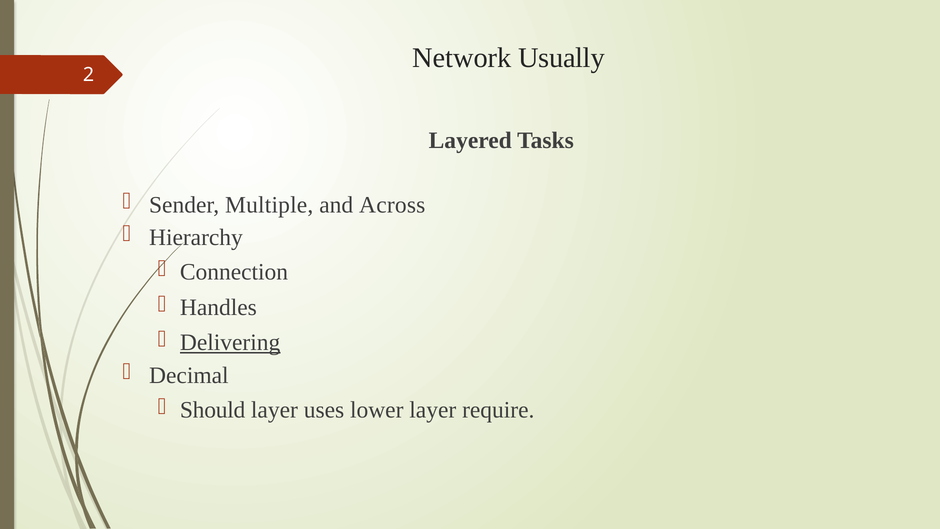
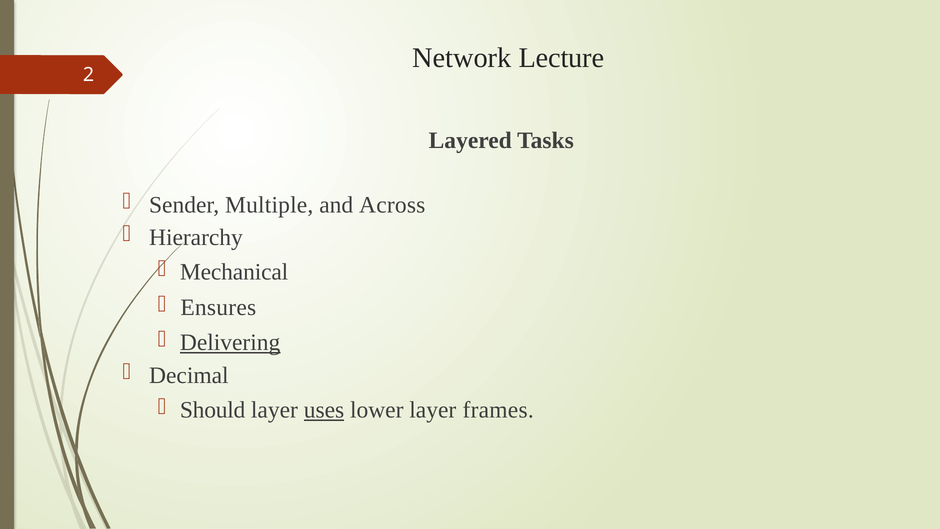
Usually: Usually -> Lecture
Connection: Connection -> Mechanical
Handles: Handles -> Ensures
uses underline: none -> present
require: require -> frames
